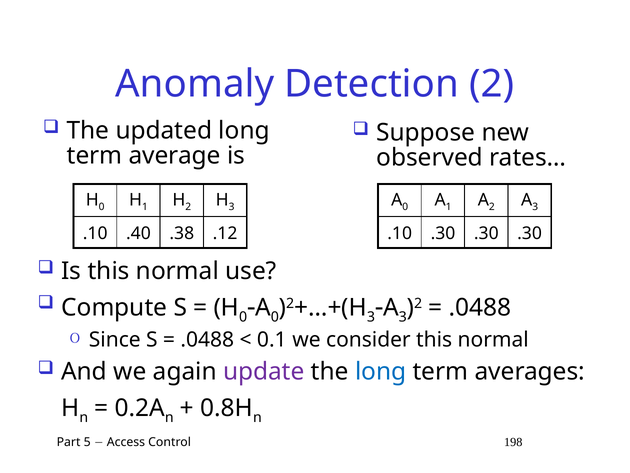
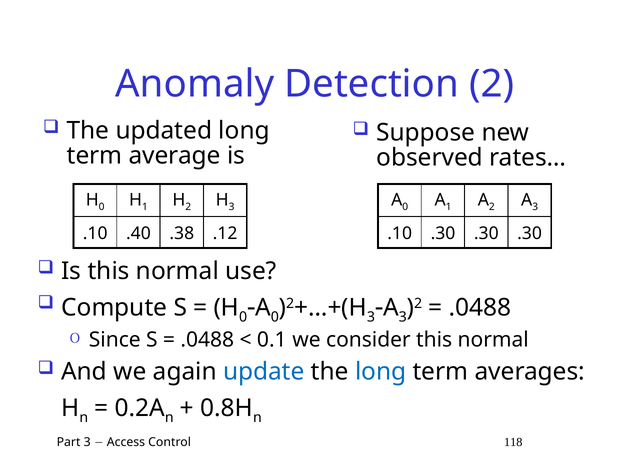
update colour: purple -> blue
Part 5: 5 -> 3
198: 198 -> 118
